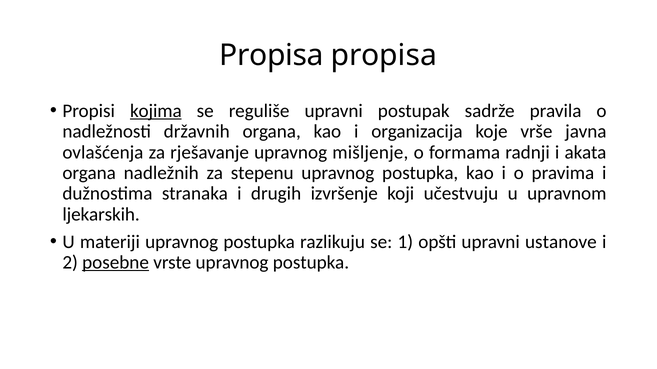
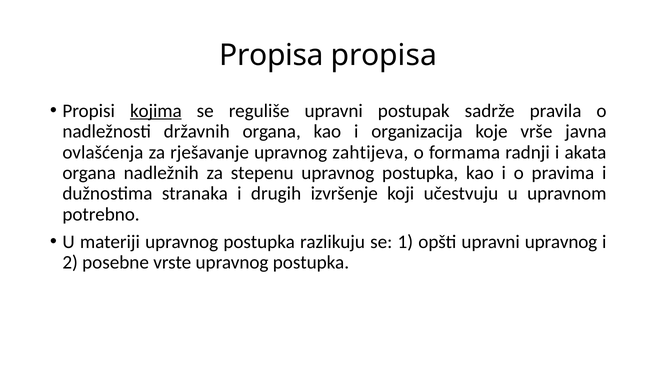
mišljenje: mišljenje -> zahtijeva
ljekarskih: ljekarskih -> potrebno
upravni ustanove: ustanove -> upravnog
posebne underline: present -> none
